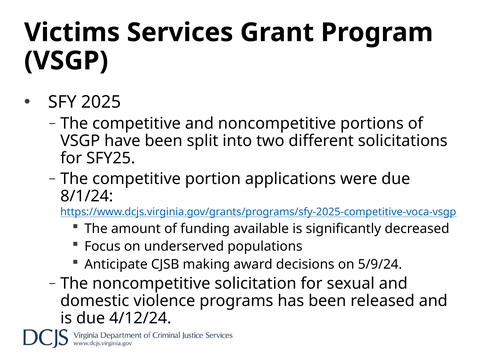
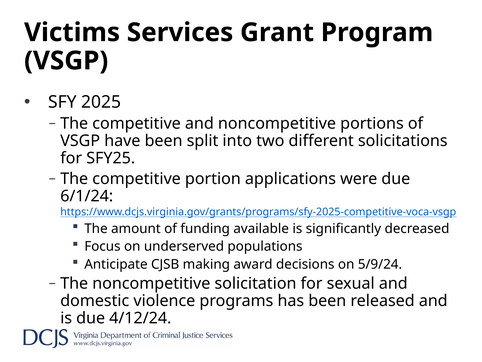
8/1/24: 8/1/24 -> 6/1/24
